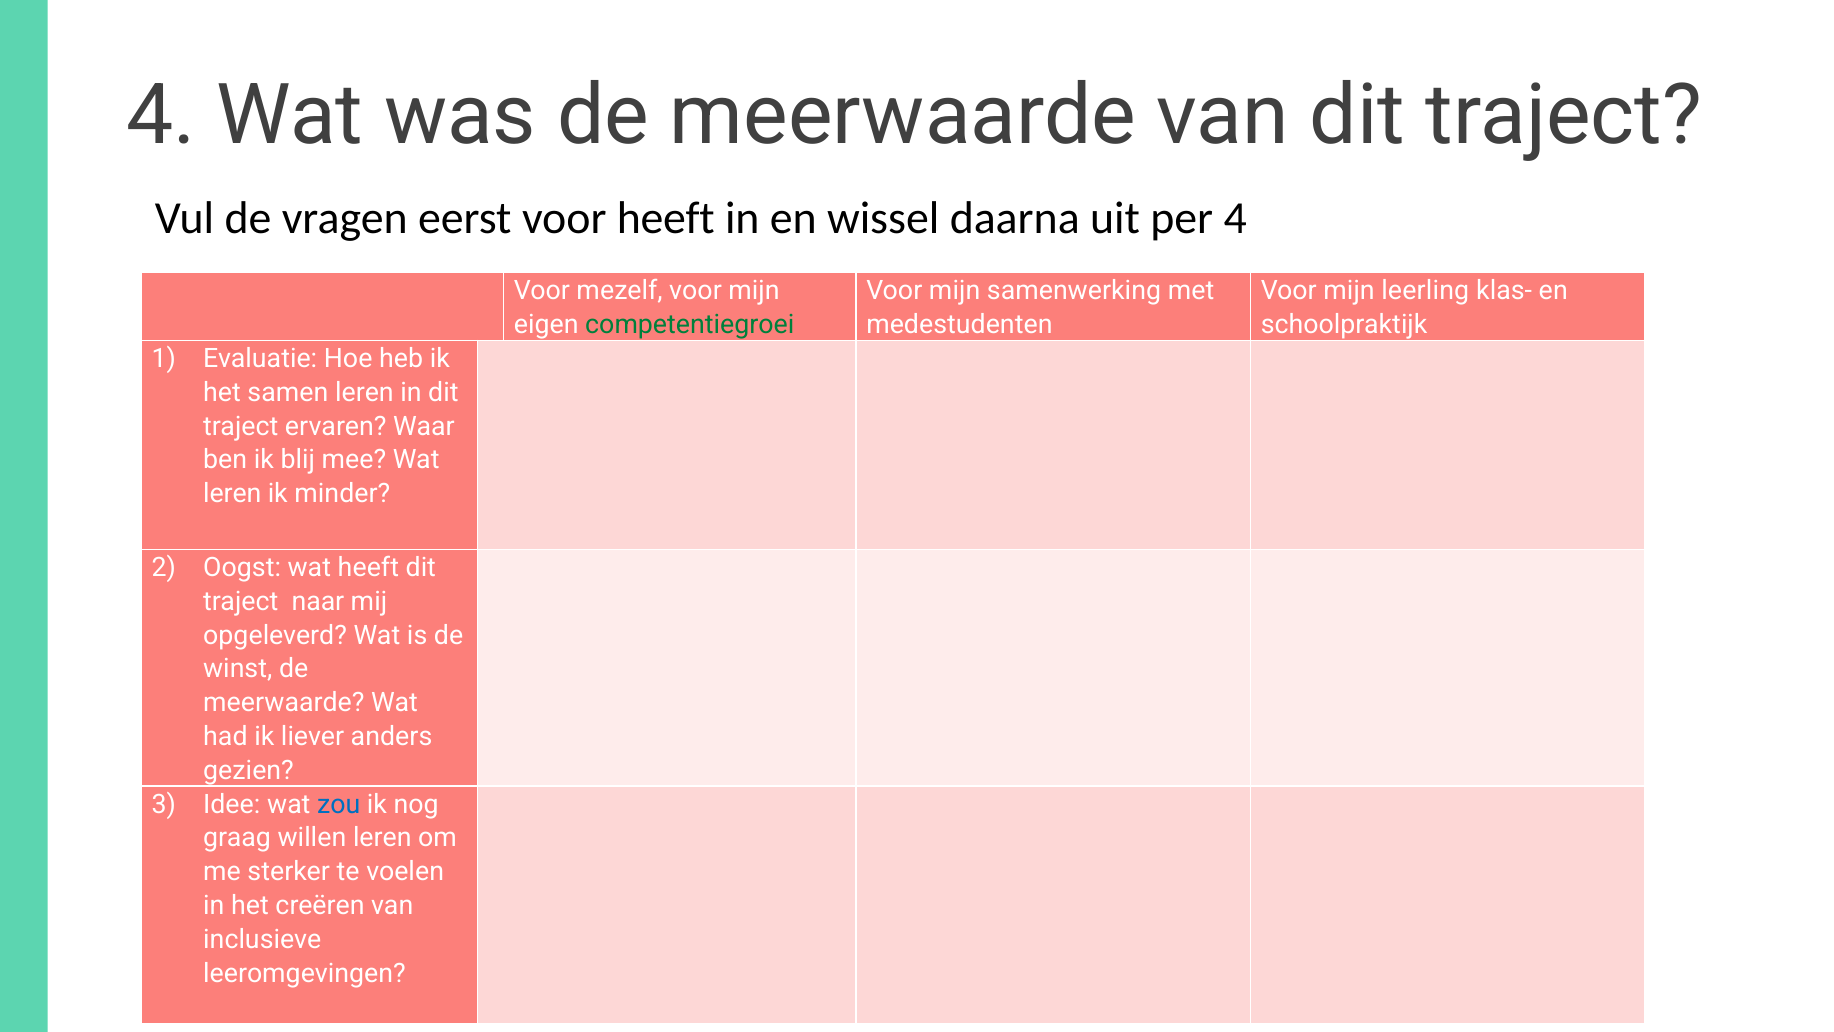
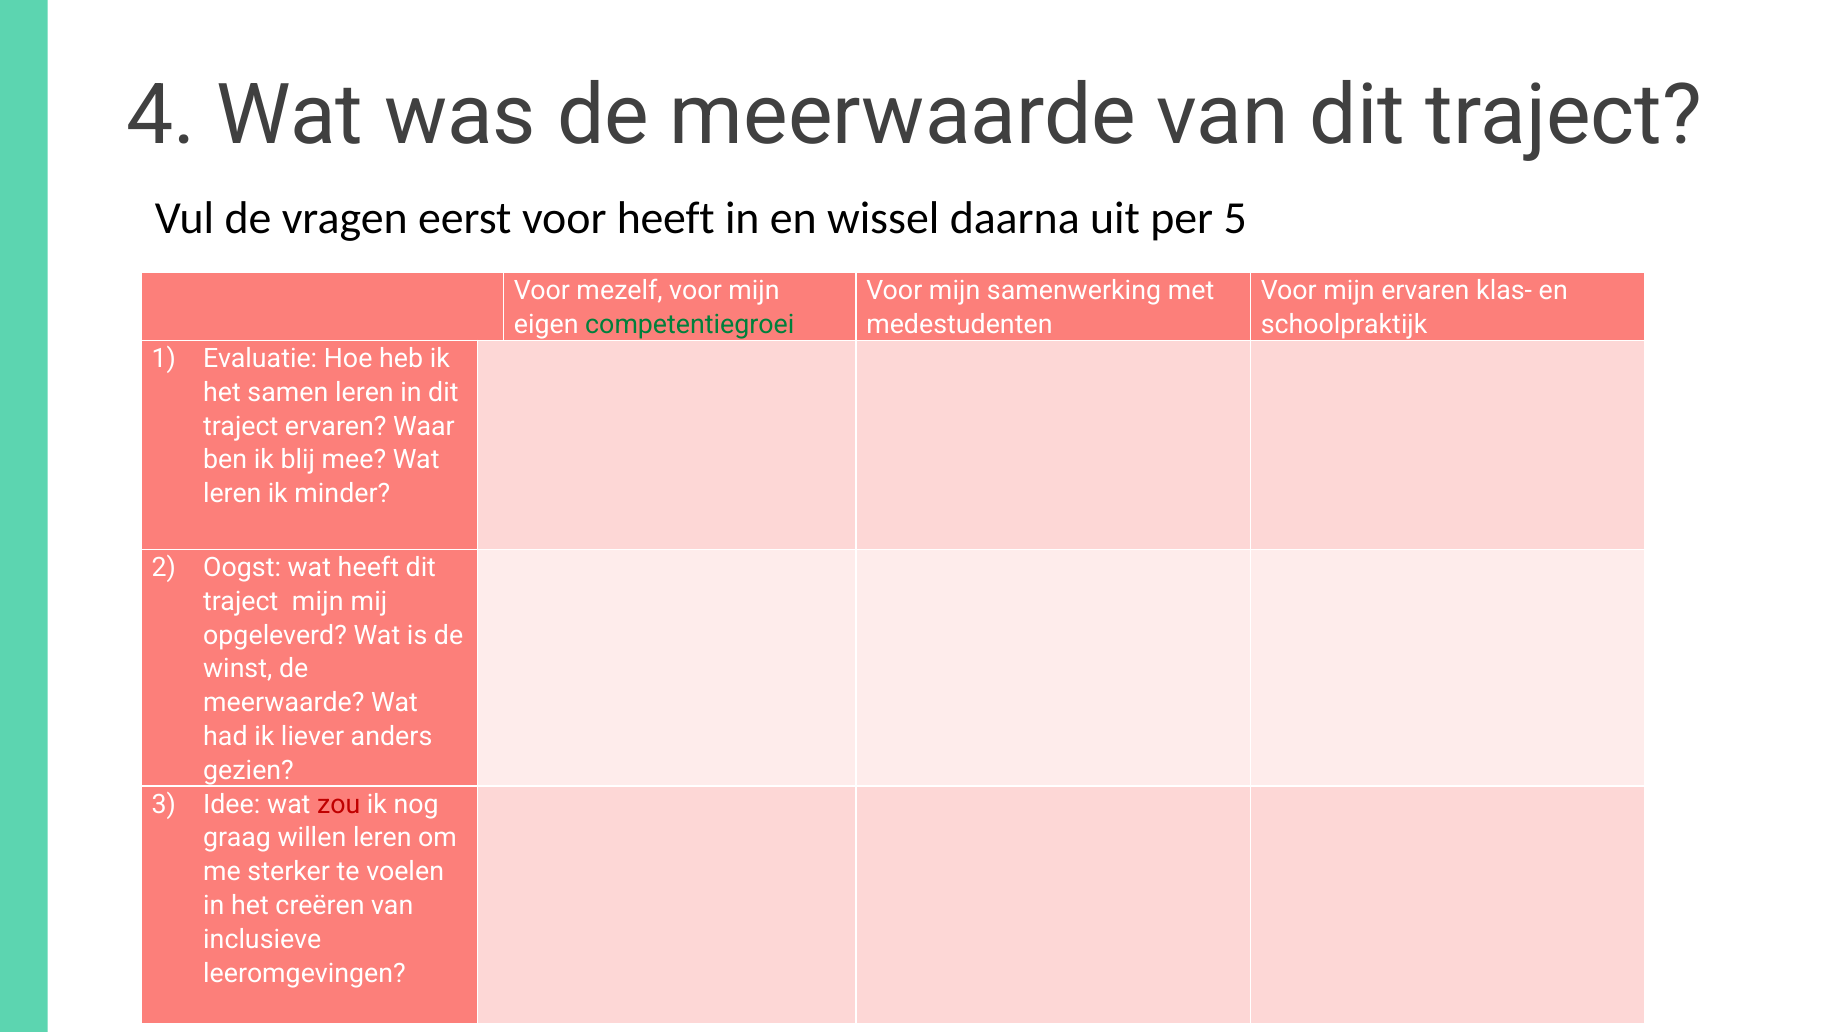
per 4: 4 -> 5
mijn leerling: leerling -> ervaren
traject naar: naar -> mijn
zou colour: blue -> red
